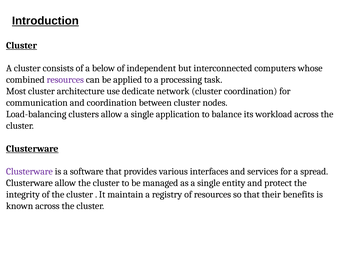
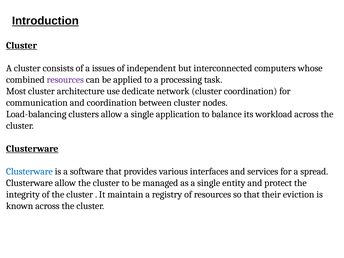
below: below -> issues
Clusterware at (29, 172) colour: purple -> blue
benefits: benefits -> eviction
